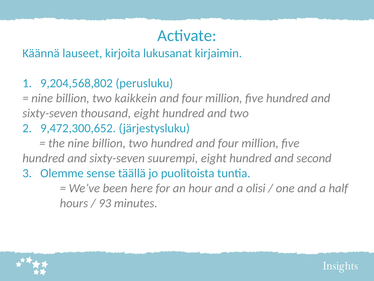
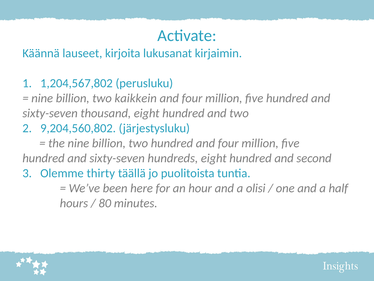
9,204,568,802: 9,204,568,802 -> 1,204,567,802
9,472,300,652: 9,472,300,652 -> 9,204,560,802
suurempi: suurempi -> hundreds
sense: sense -> thirty
93: 93 -> 80
